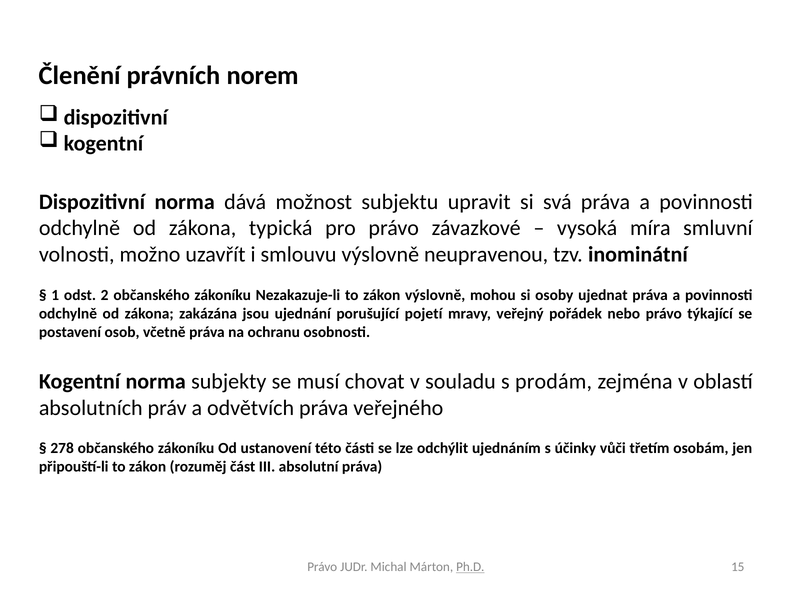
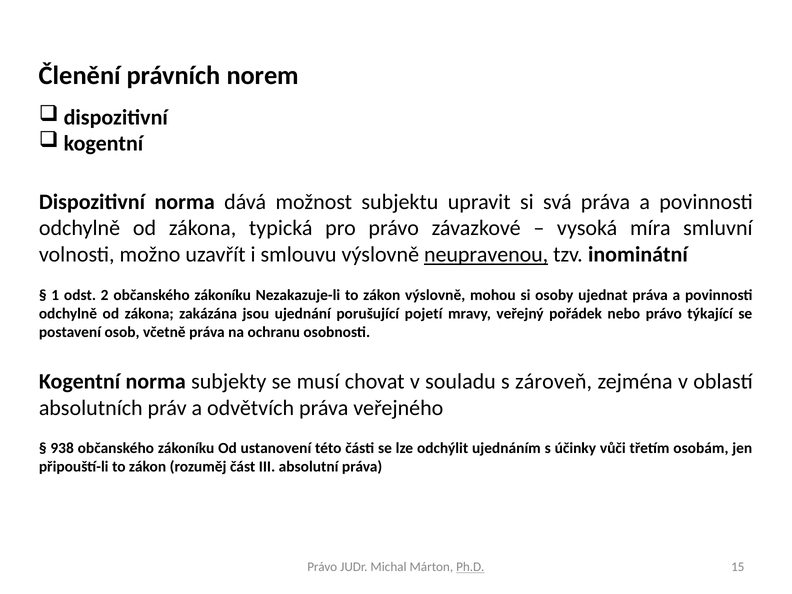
neupravenou underline: none -> present
prodám: prodám -> zároveň
278: 278 -> 938
